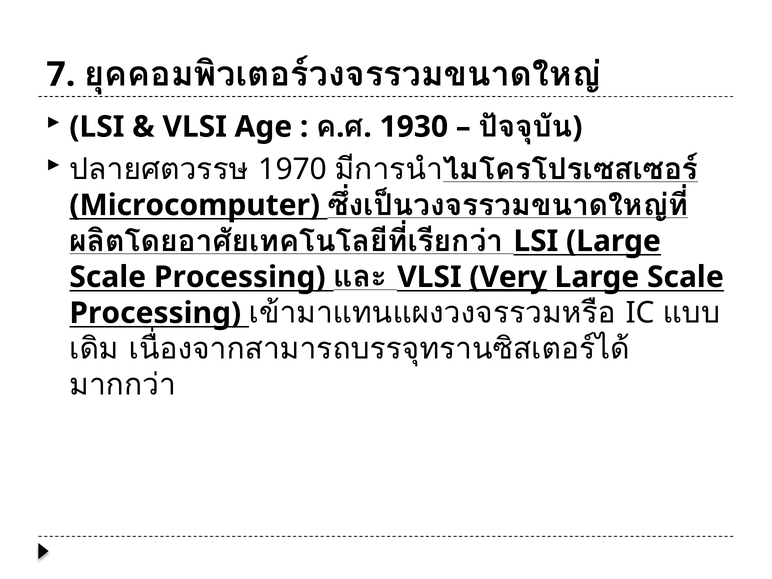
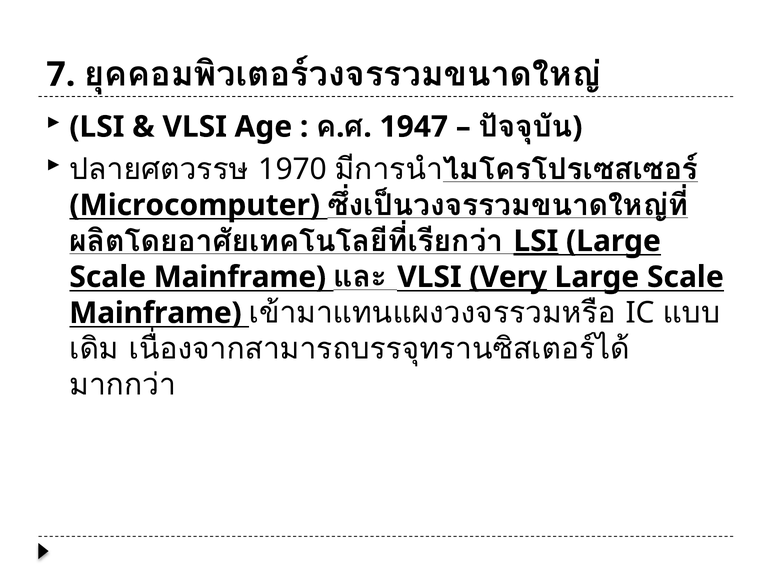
1930: 1930 -> 1947
LSI at (536, 241) underline: none -> present
Processing at (240, 277): Processing -> Mainframe
Processing at (155, 313): Processing -> Mainframe
